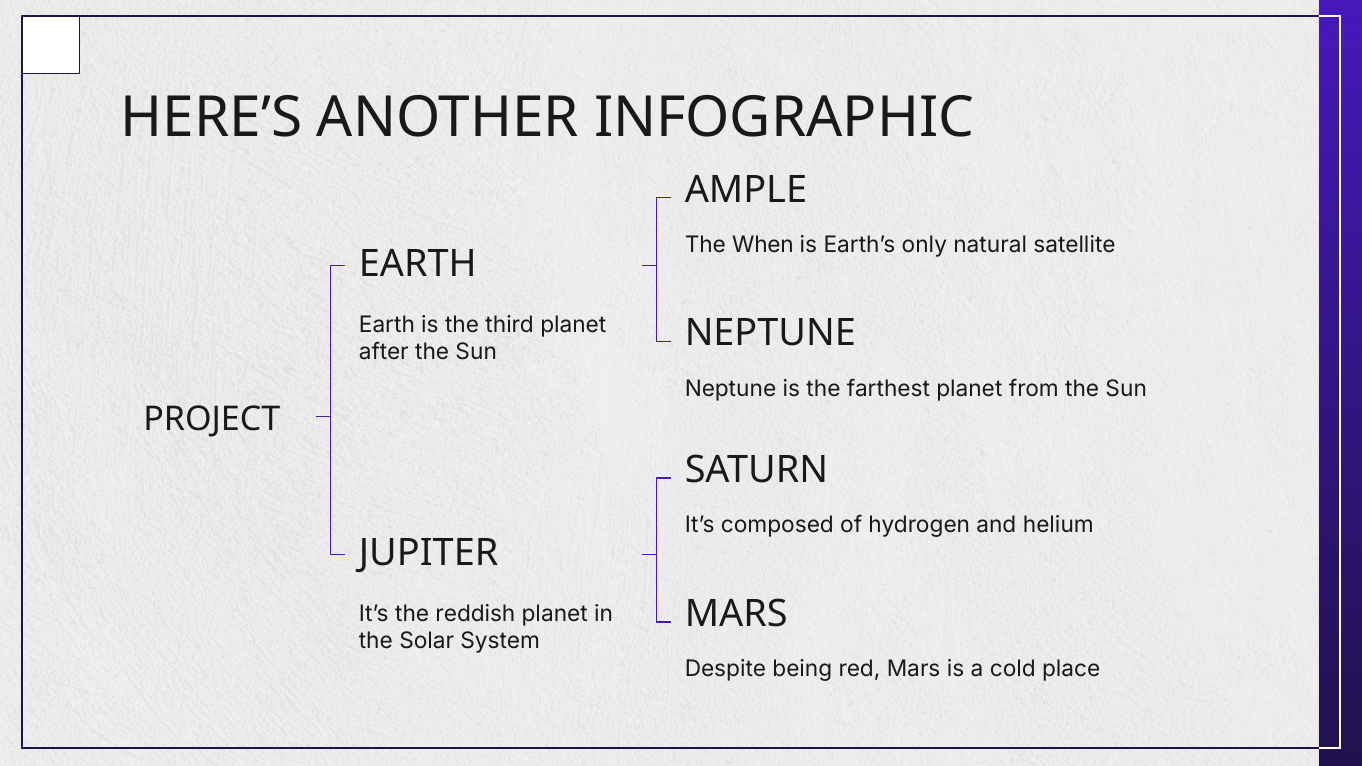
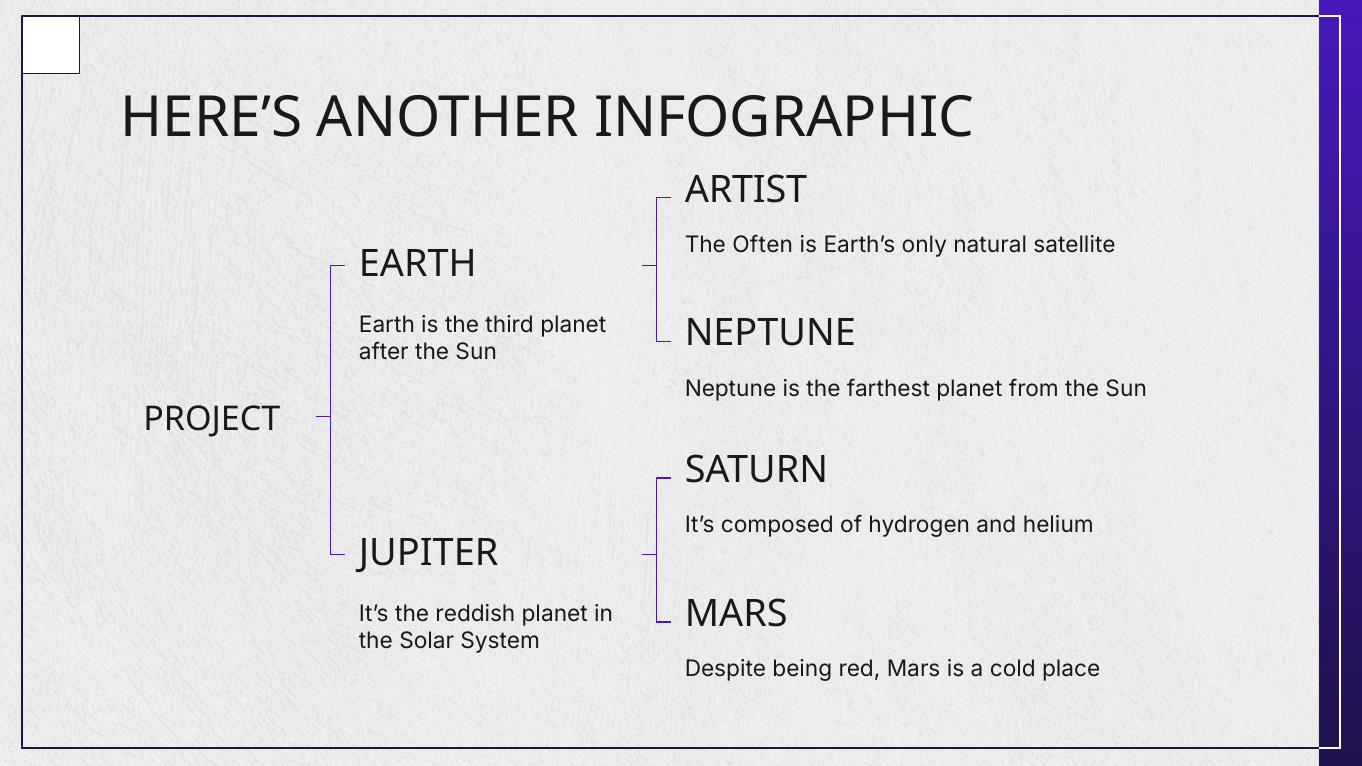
AMPLE: AMPLE -> ARTIST
When: When -> Often
